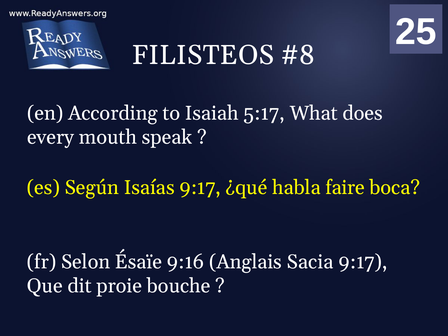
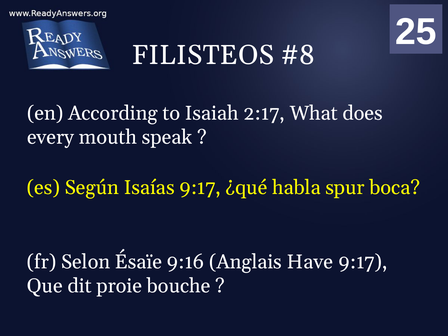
5:17: 5:17 -> 2:17
faire: faire -> spur
Sacia: Sacia -> Have
